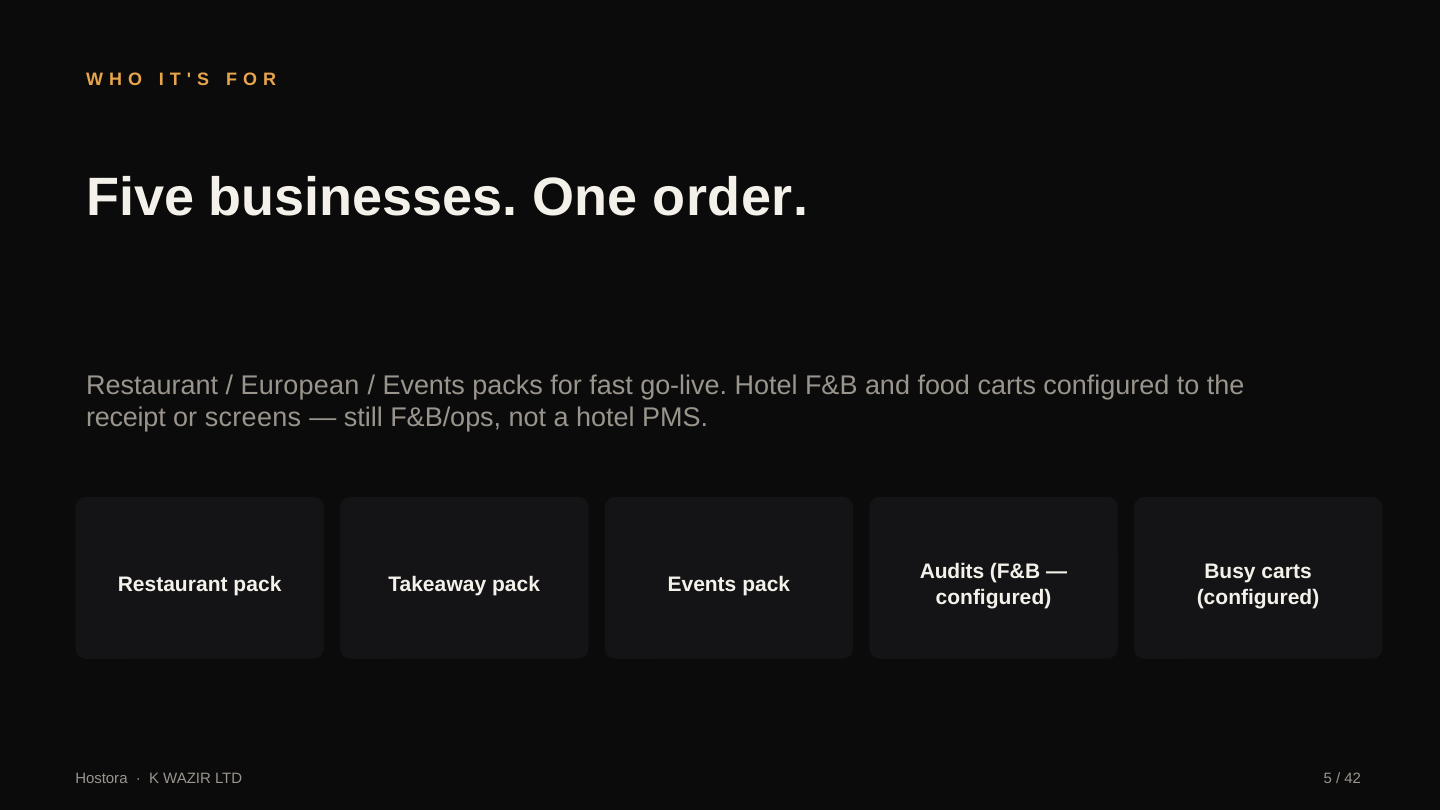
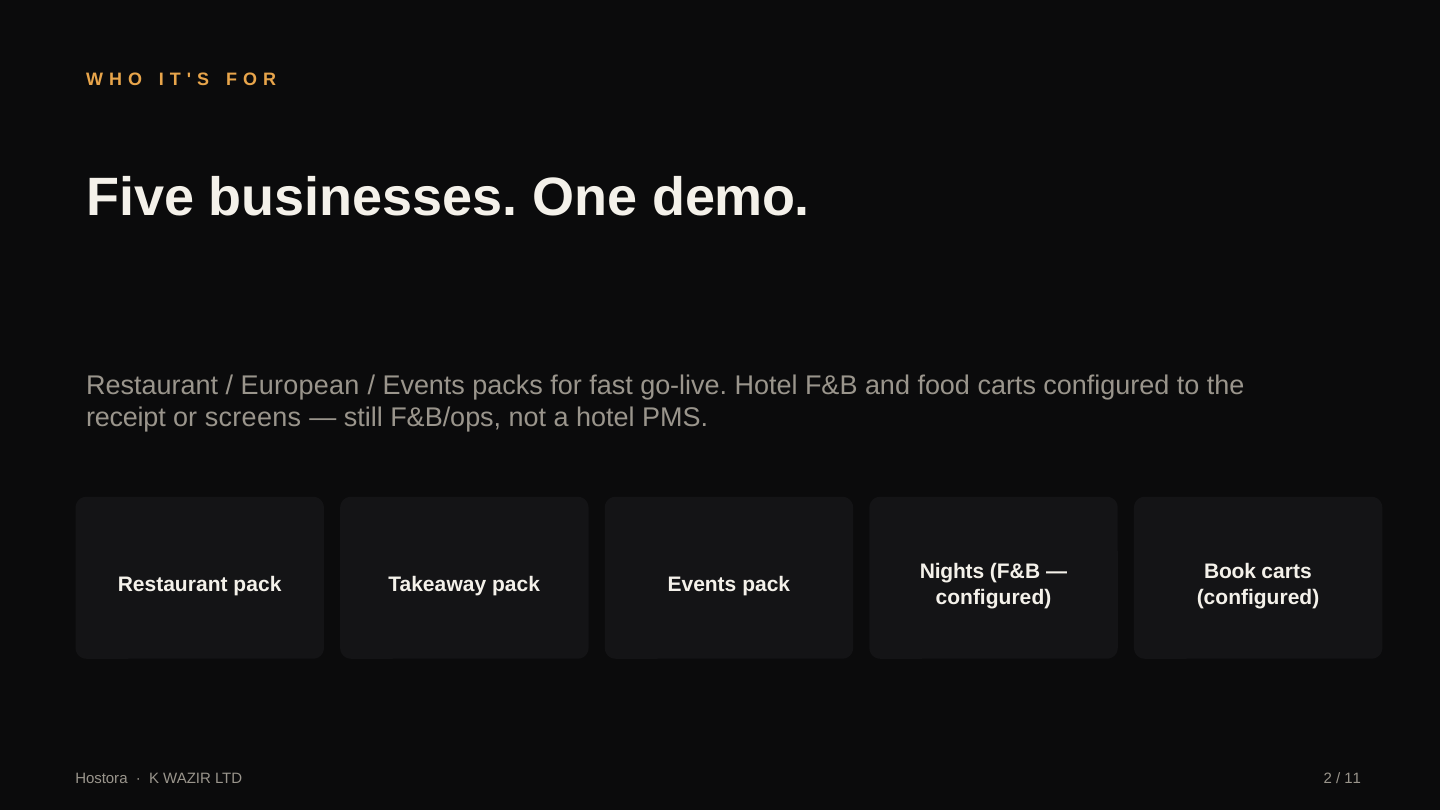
order: order -> demo
Audits: Audits -> Nights
Busy: Busy -> Book
5: 5 -> 2
42: 42 -> 11
